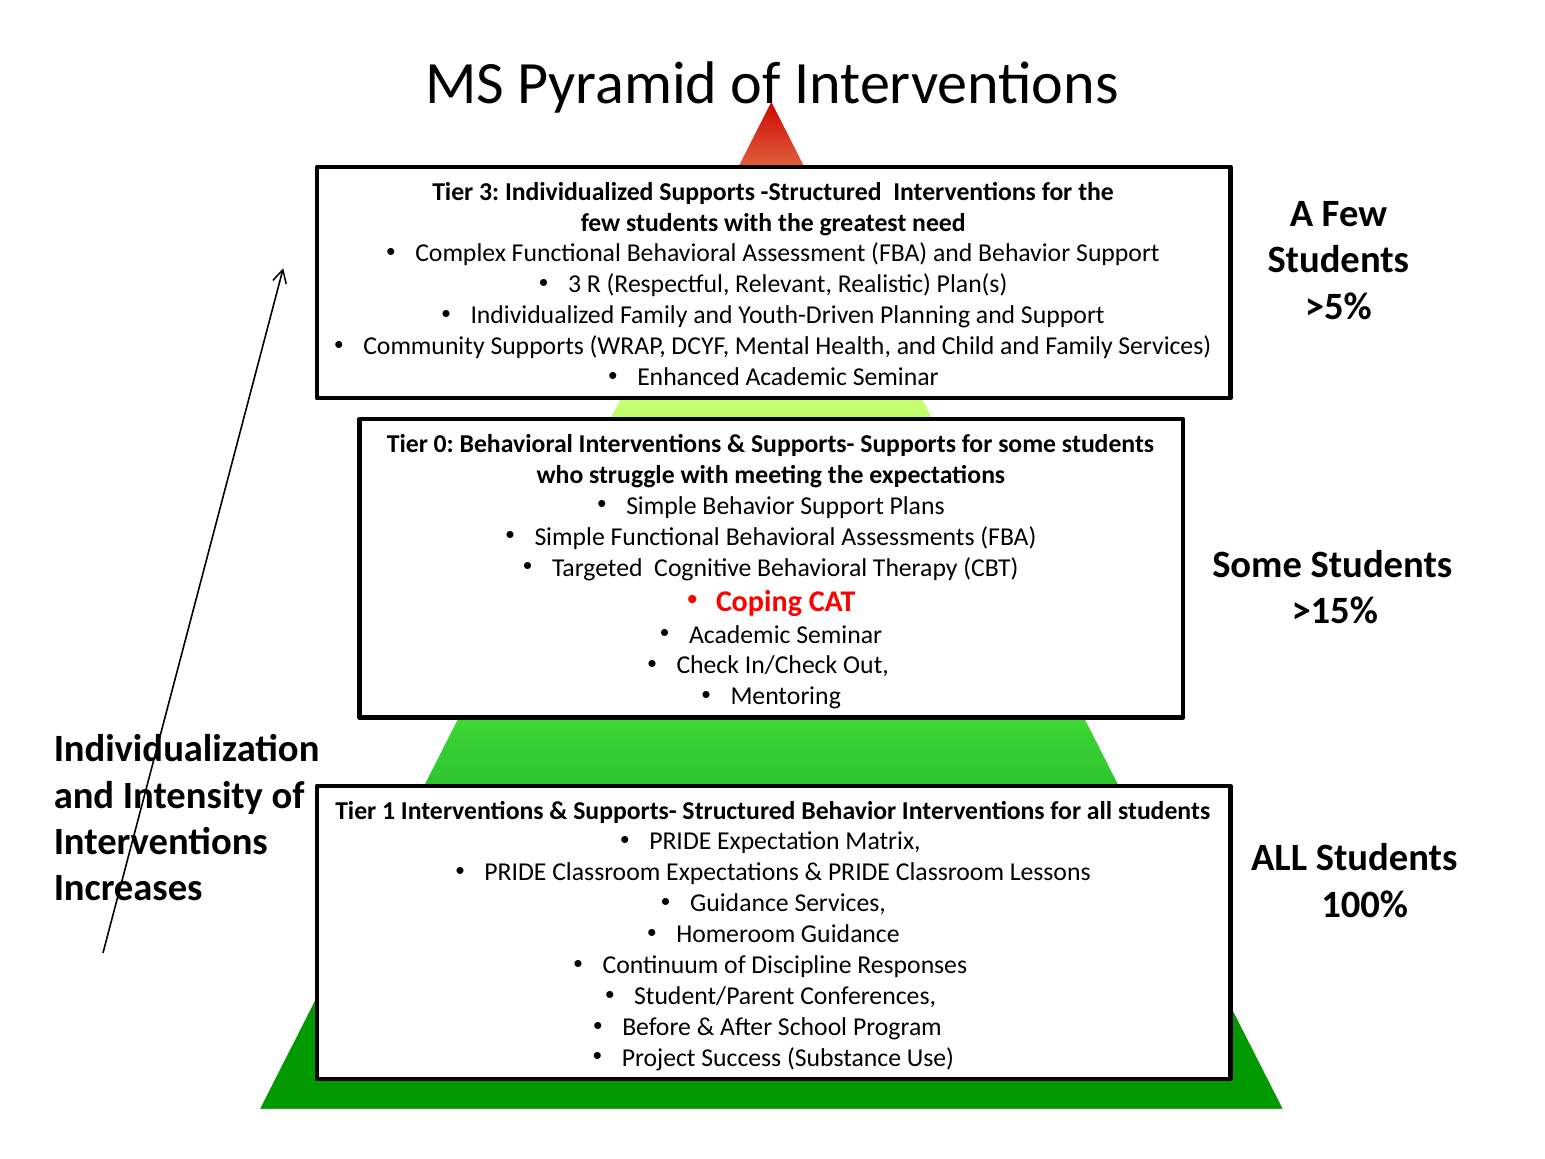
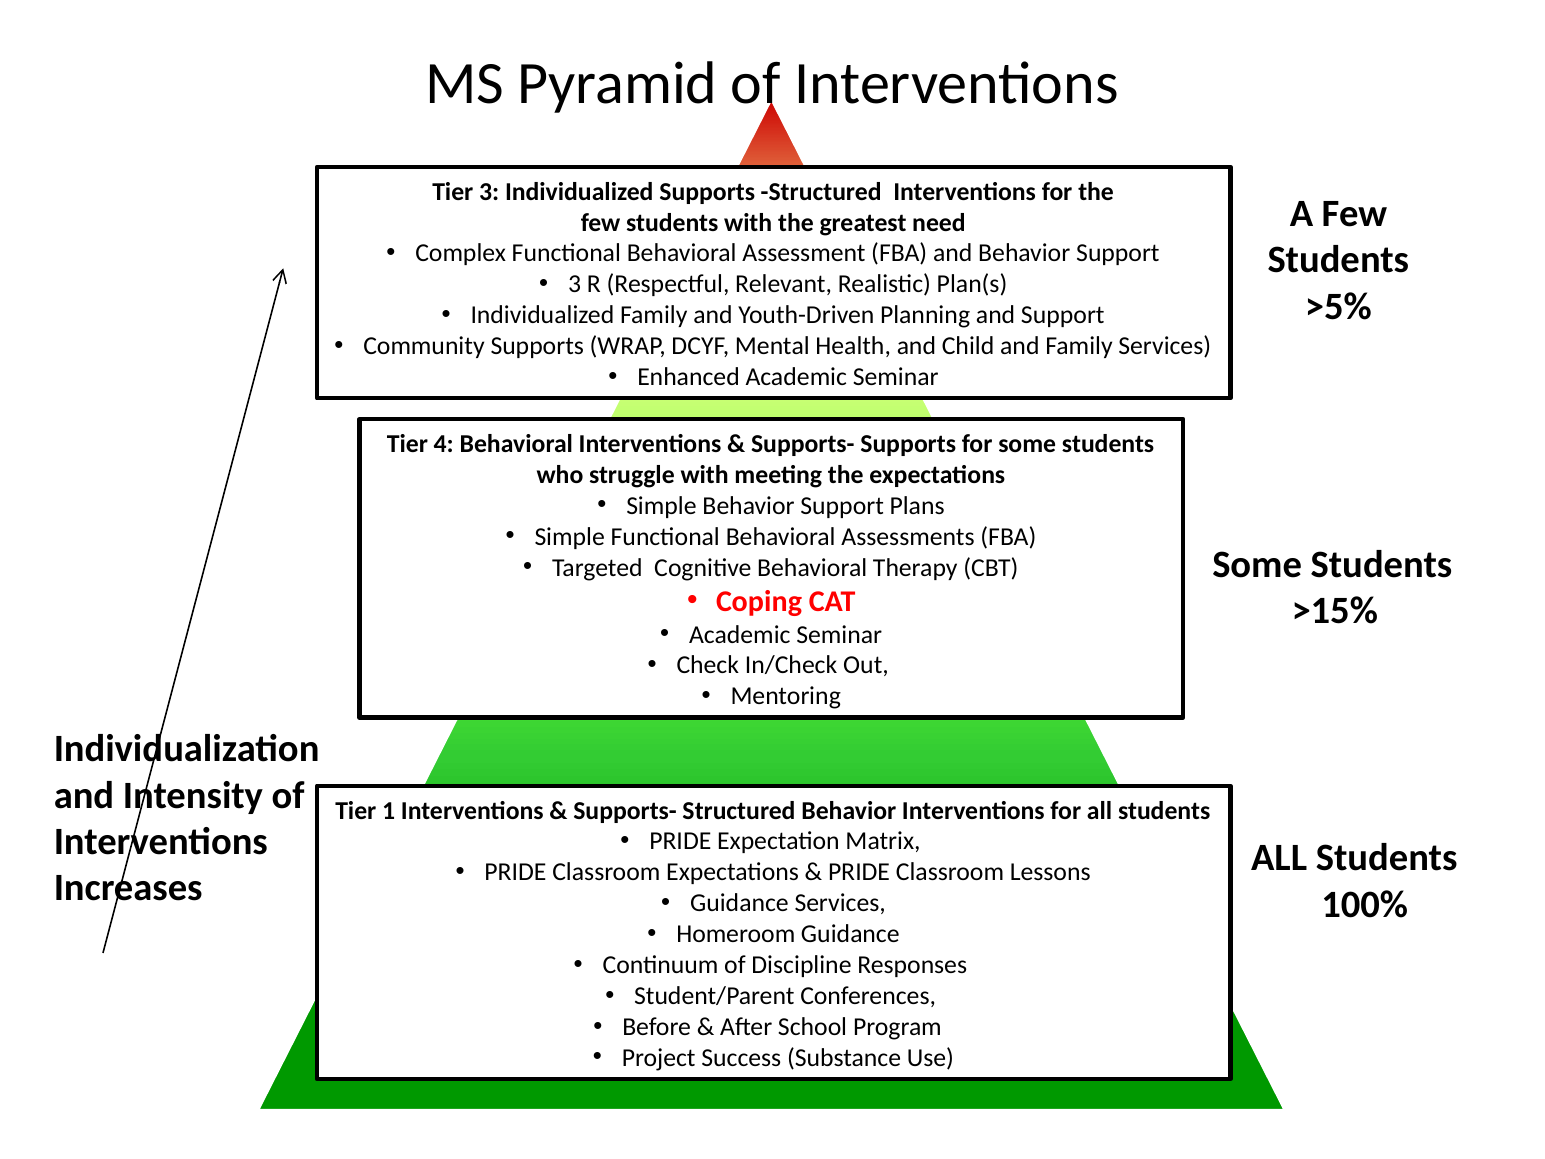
0: 0 -> 4
